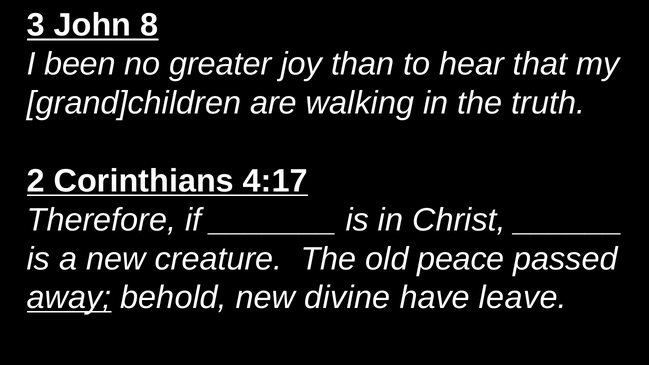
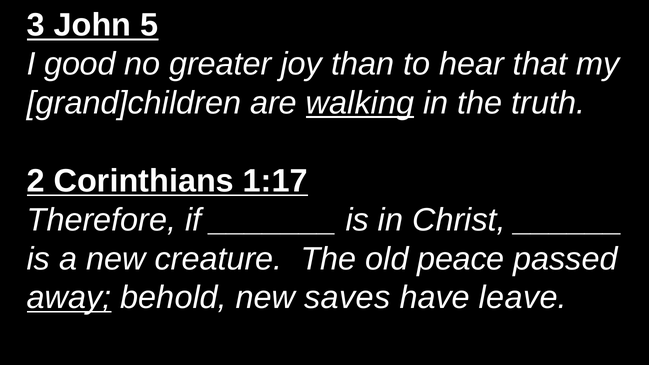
8: 8 -> 5
been: been -> good
walking underline: none -> present
4:17: 4:17 -> 1:17
divine: divine -> saves
